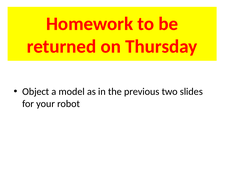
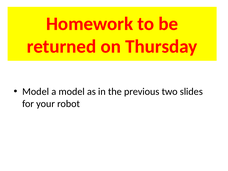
Object at (36, 92): Object -> Model
